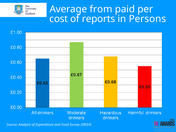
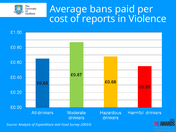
from: from -> bans
Persons: Persons -> Violence
